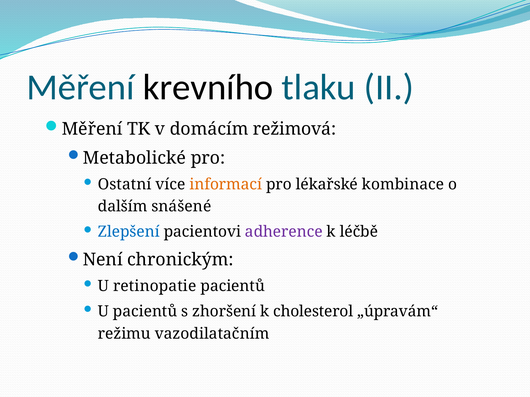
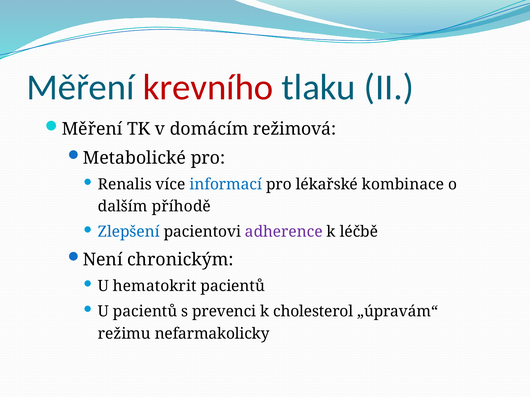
krevního colour: black -> red
Ostatní: Ostatní -> Renalis
informací colour: orange -> blue
snášené: snášené -> příhodě
retinopatie: retinopatie -> hematokrit
zhoršení: zhoršení -> prevenci
vazodilatačním: vazodilatačním -> nefarmakolicky
